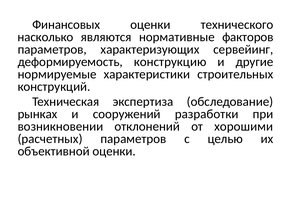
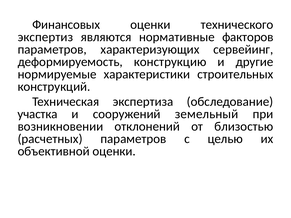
насколько: насколько -> экспертиз
рынках: рынках -> участка
разработки: разработки -> земельный
хорошими: хорошими -> близостью
